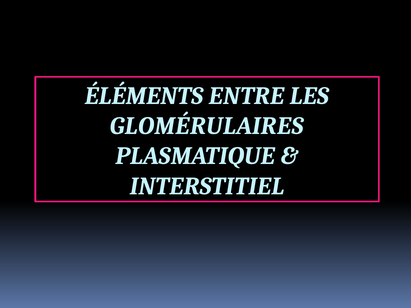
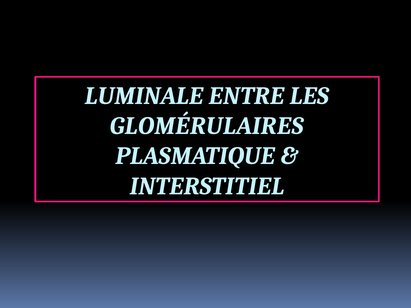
ÉLÉMENTS: ÉLÉMENTS -> LUMINALE
